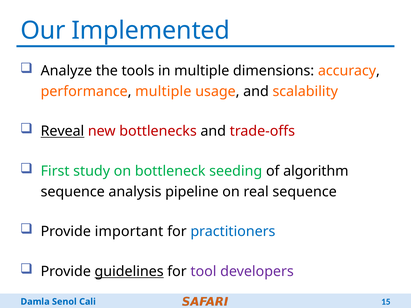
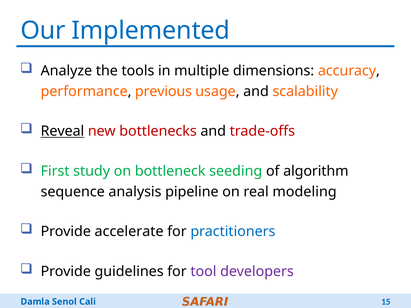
performance multiple: multiple -> previous
real sequence: sequence -> modeling
important: important -> accelerate
guidelines underline: present -> none
